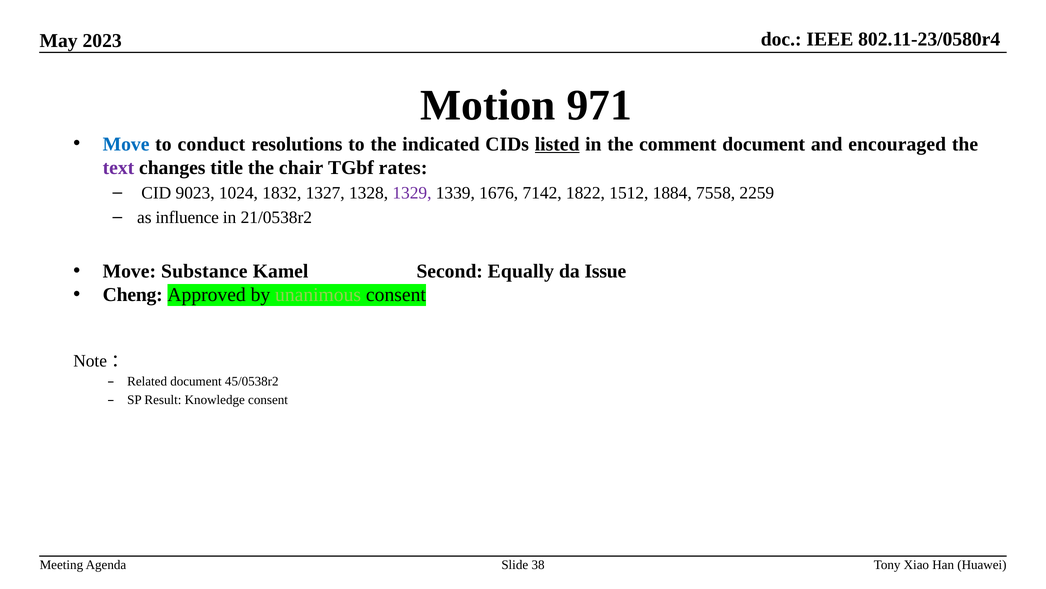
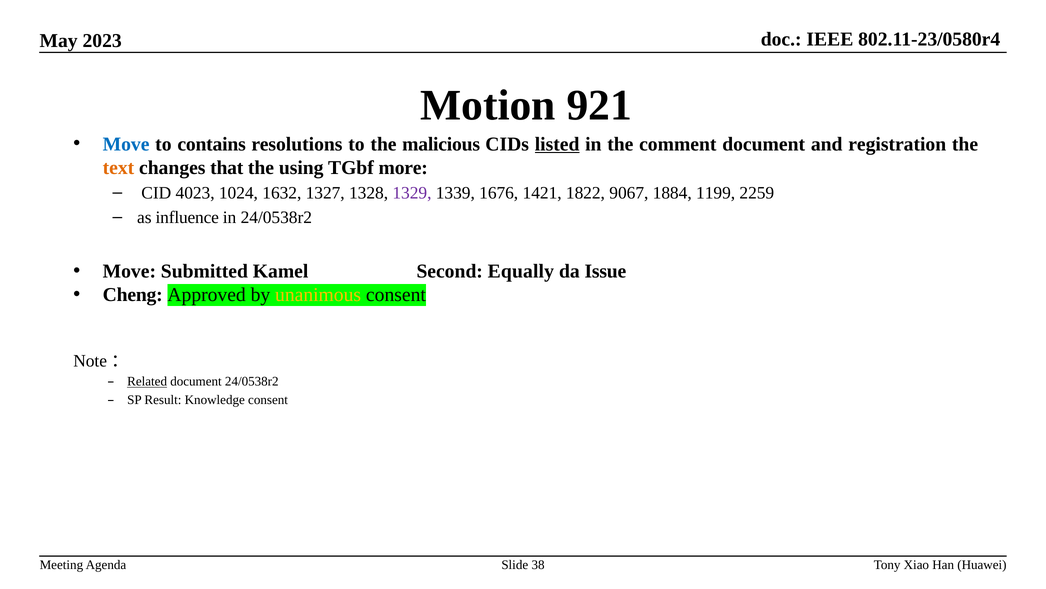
971: 971 -> 921
conduct: conduct -> contains
indicated: indicated -> malicious
encouraged: encouraged -> registration
text colour: purple -> orange
title: title -> that
chair: chair -> using
rates: rates -> more
9023: 9023 -> 4023
1832: 1832 -> 1632
7142: 7142 -> 1421
1512: 1512 -> 9067
7558: 7558 -> 1199
in 21/0538r2: 21/0538r2 -> 24/0538r2
Substance: Substance -> Submitted
unanimous colour: light green -> yellow
Related underline: none -> present
document 45/0538r2: 45/0538r2 -> 24/0538r2
